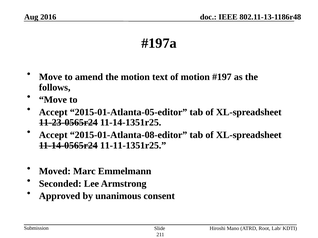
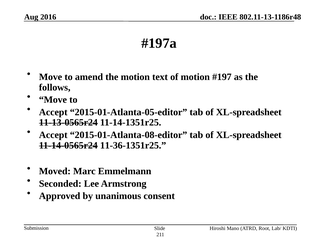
11-23-0565r24: 11-23-0565r24 -> 11-13-0565r24
11-11-1351r25: 11-11-1351r25 -> 11-36-1351r25
